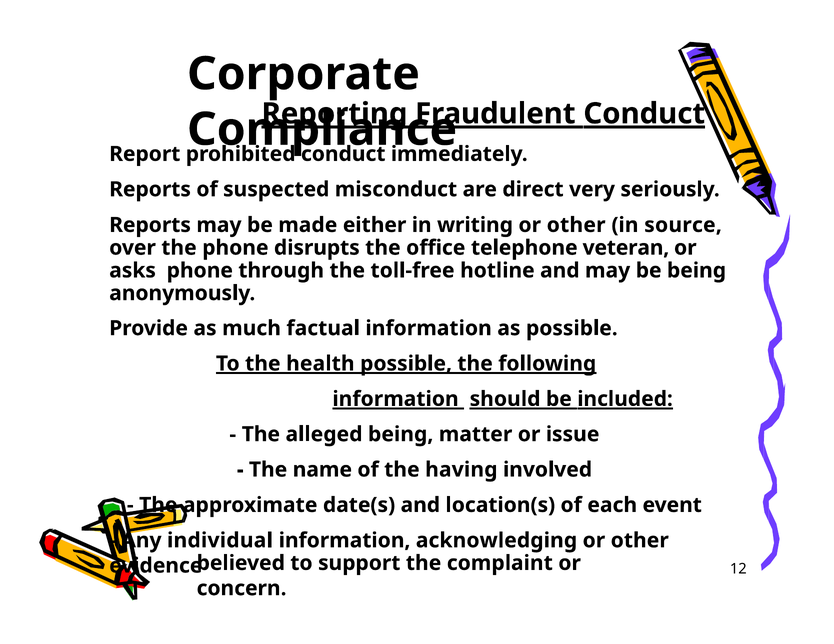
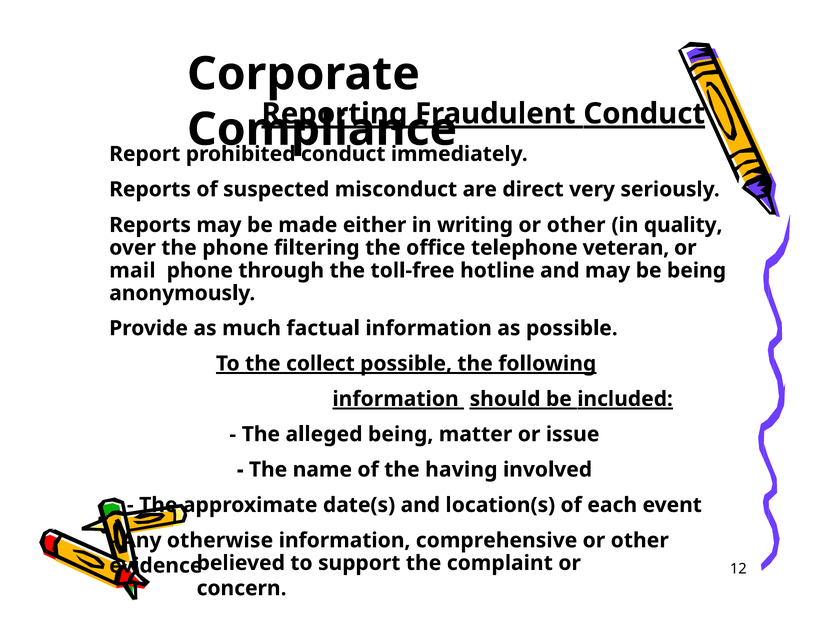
source: source -> quality
disrupts: disrupts -> filtering
asks: asks -> mail
health: health -> collect
individual: individual -> otherwise
acknowledging: acknowledging -> comprehensive
